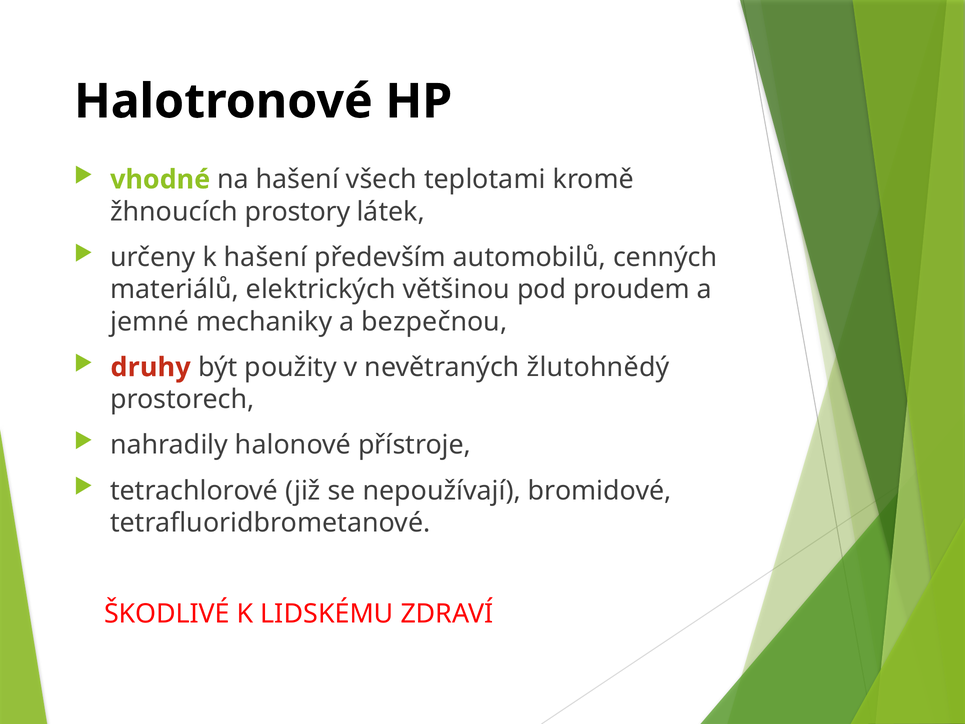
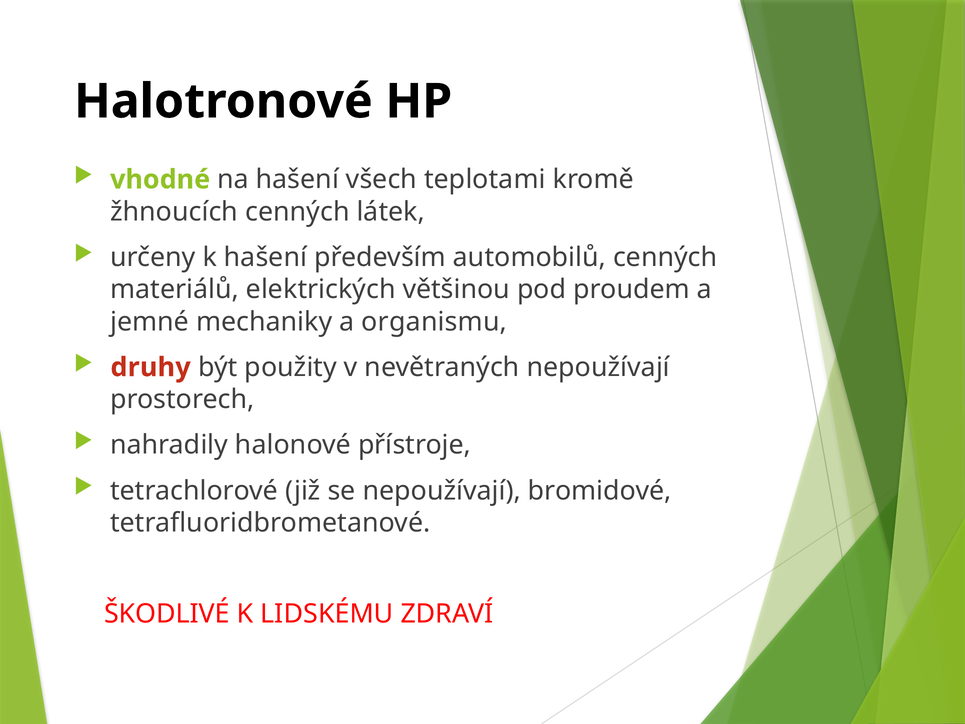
žhnoucích prostory: prostory -> cenných
bezpečnou: bezpečnou -> organismu
nevětraných žlutohnědý: žlutohnědý -> nepoužívají
